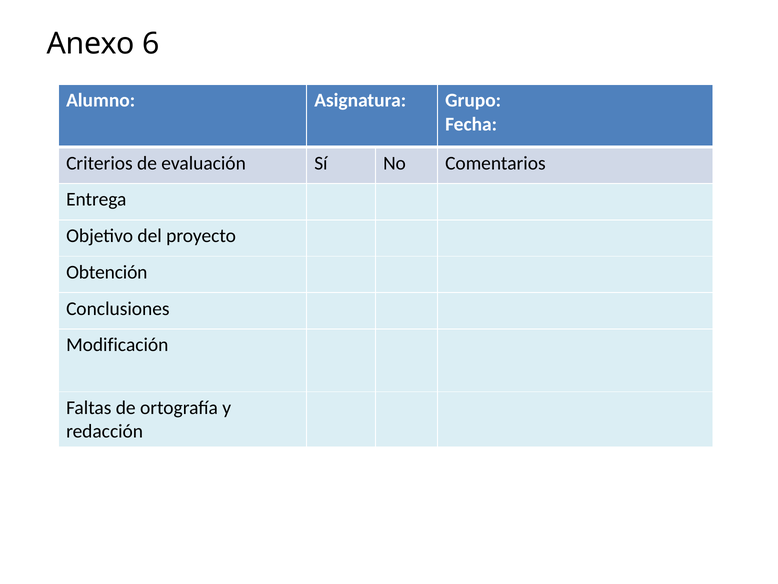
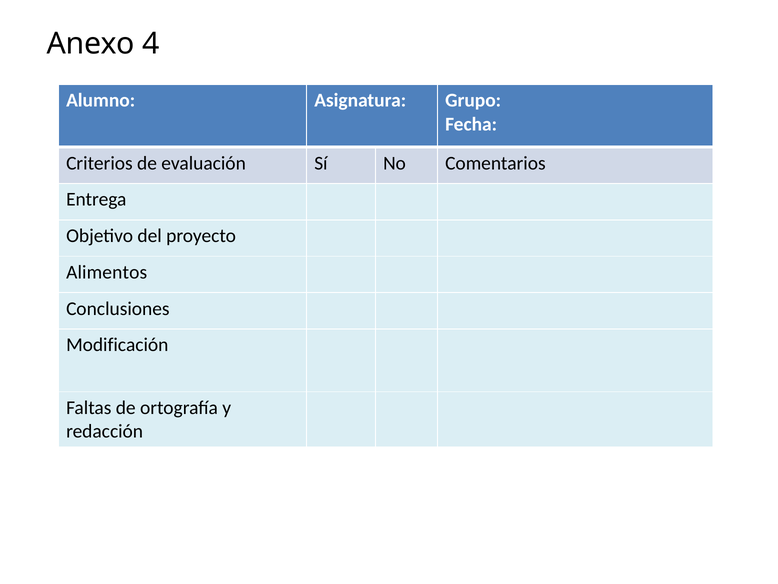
6: 6 -> 4
Obtención: Obtención -> Alimentos
